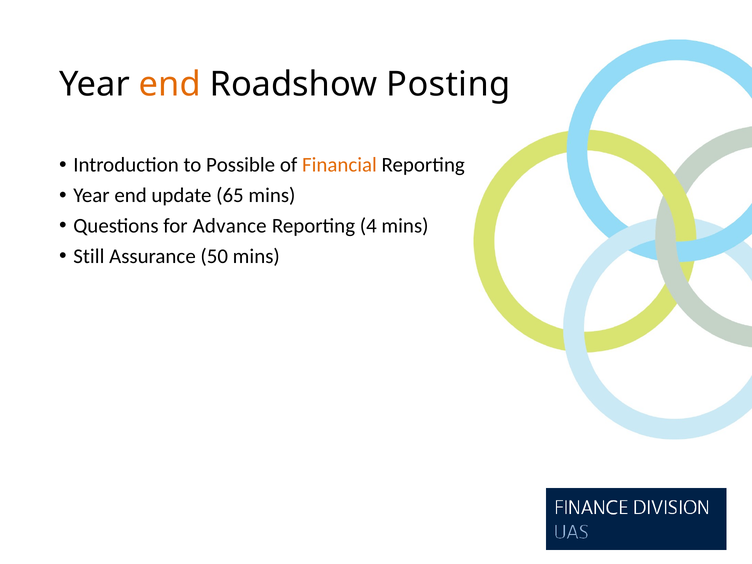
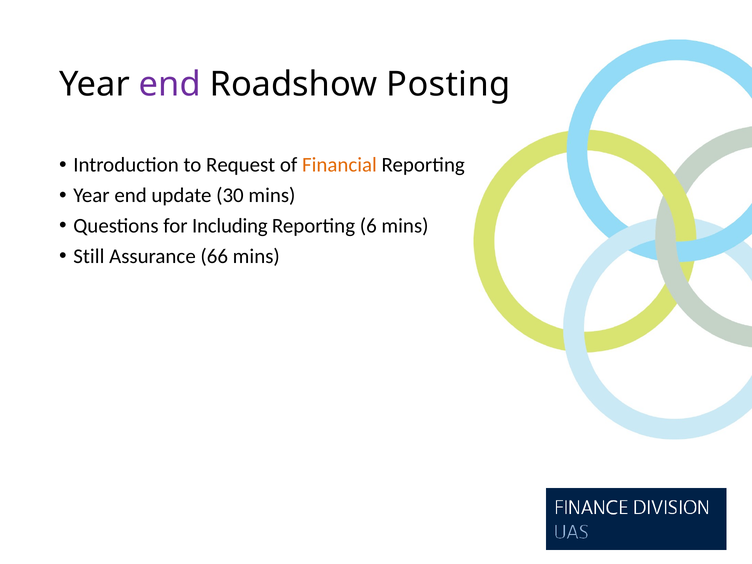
end at (170, 84) colour: orange -> purple
Possible: Possible -> Request
65: 65 -> 30
Advance: Advance -> Including
4: 4 -> 6
50: 50 -> 66
